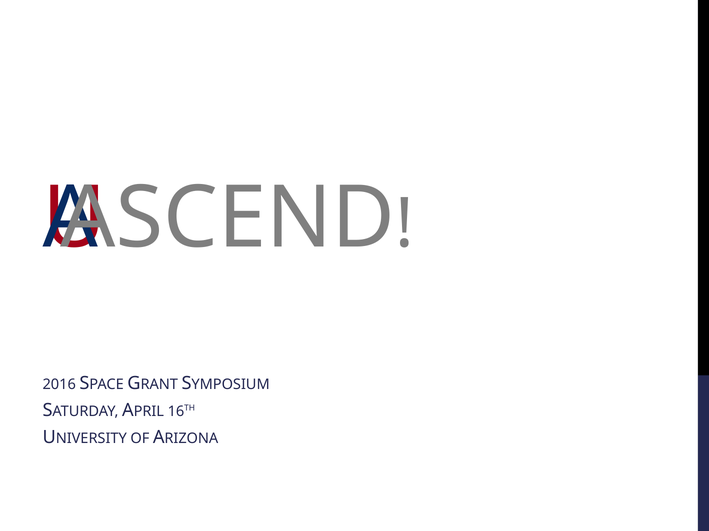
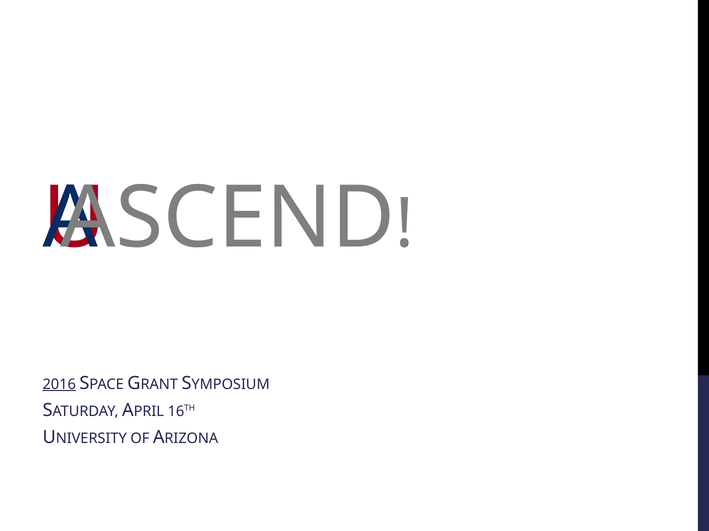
2016 underline: none -> present
